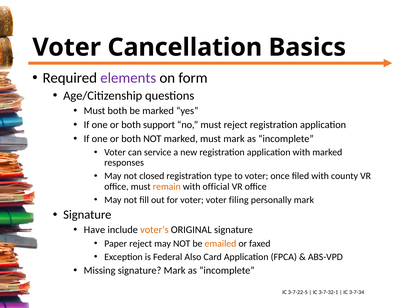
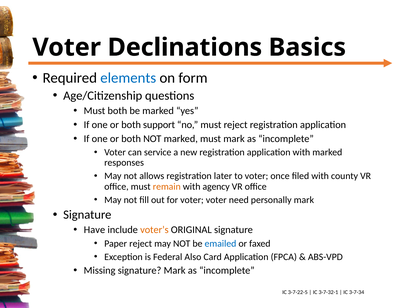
Cancellation: Cancellation -> Declinations
elements colour: purple -> blue
closed: closed -> allows
type: type -> later
official: official -> agency
filing: filing -> need
emailed colour: orange -> blue
